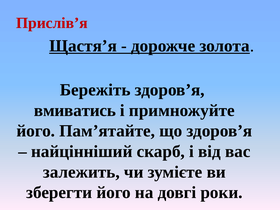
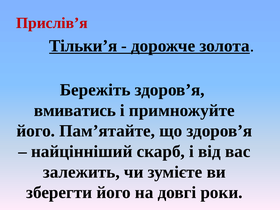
Щастя’я: Щастя’я -> Тільки’я
